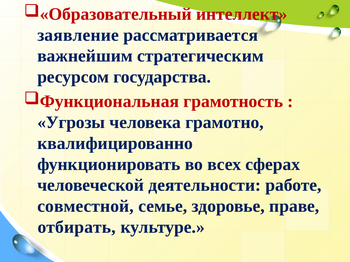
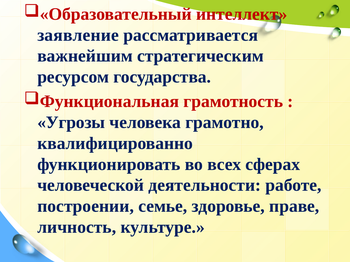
совместной: совместной -> построении
отбирать: отбирать -> личность
